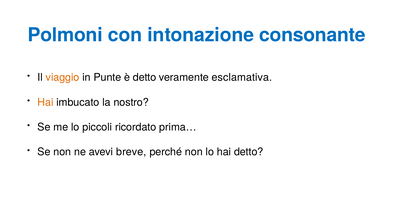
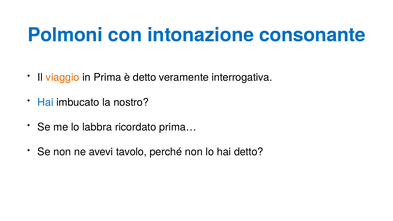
Punte: Punte -> Prima
esclamativa: esclamativa -> interrogativa
Hai at (45, 102) colour: orange -> blue
piccoli: piccoli -> labbra
breve: breve -> tavolo
